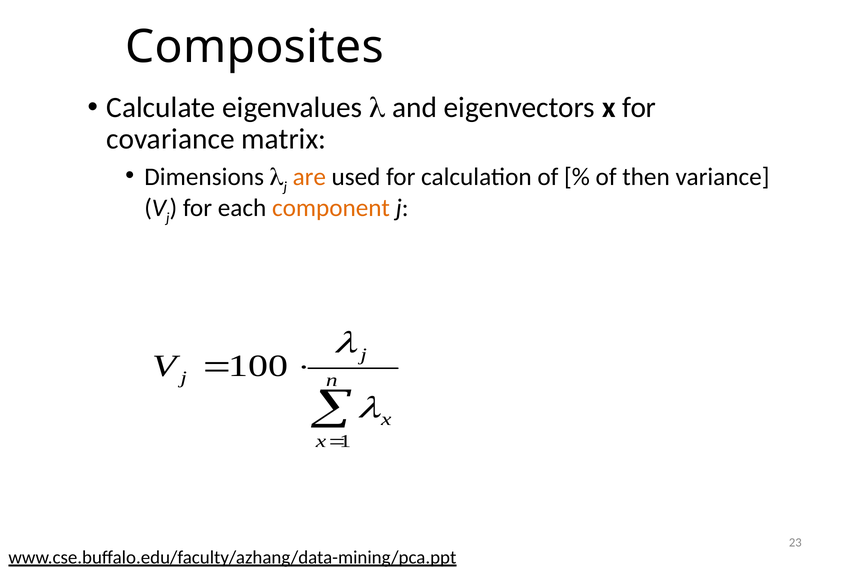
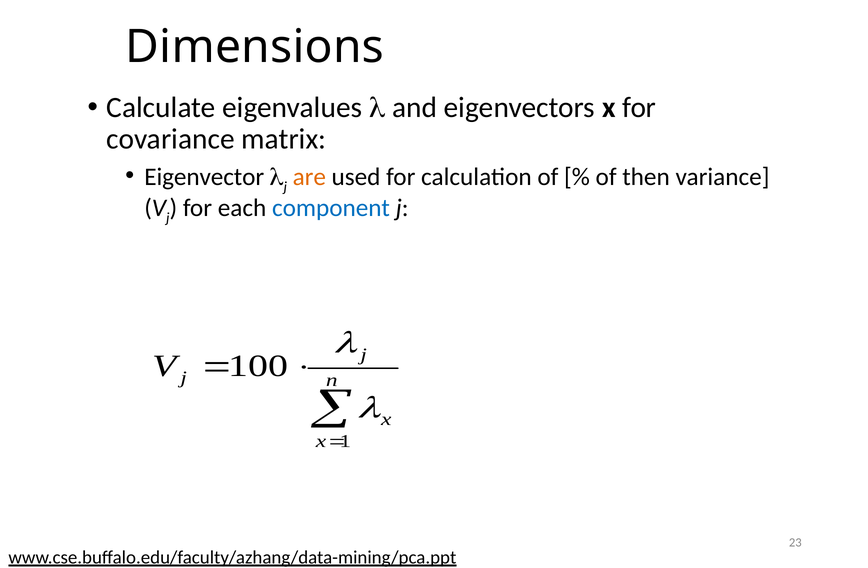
Composites: Composites -> Dimensions
Dimensions: Dimensions -> Eigenvector
component colour: orange -> blue
